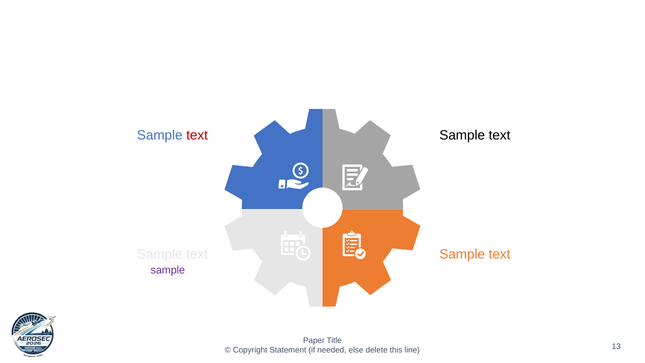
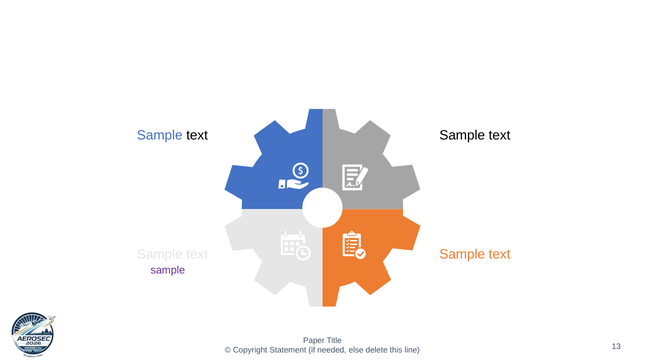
text at (197, 135) colour: red -> black
